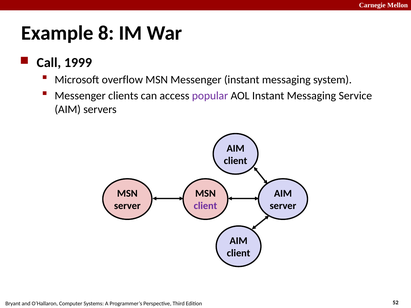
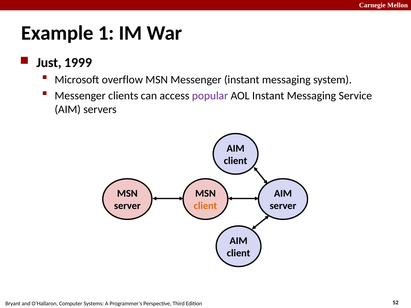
8: 8 -> 1
Call: Call -> Just
client at (205, 206) colour: purple -> orange
